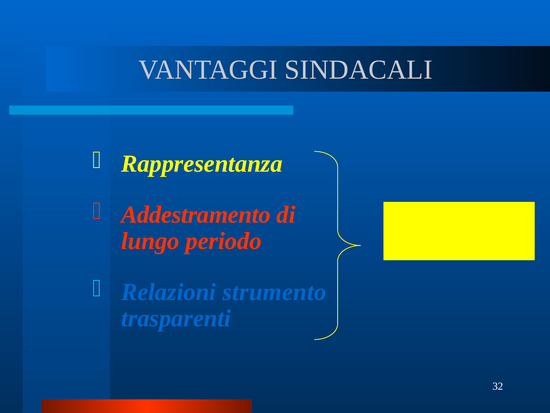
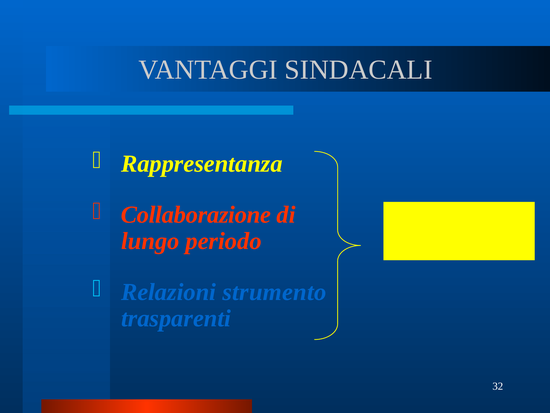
Addestramento: Addestramento -> Collaborazione
